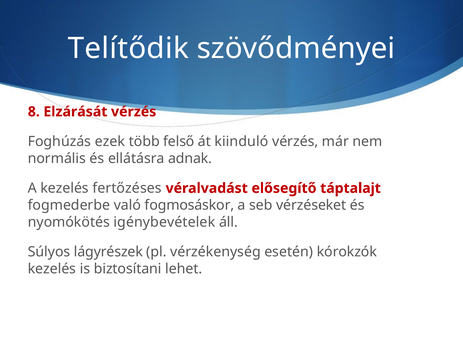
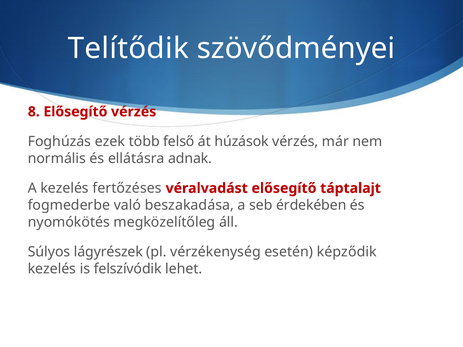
8 Elzárását: Elzárását -> Elősegítő
kiinduló: kiinduló -> húzások
fogmosáskor: fogmosáskor -> beszakadása
vérzéseket: vérzéseket -> érdekében
igénybevételek: igénybevételek -> megközelítőleg
kórokzók: kórokzók -> képződik
biztosítani: biztosítani -> felszívódik
